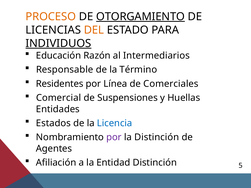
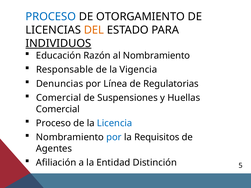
PROCESO at (51, 17) colour: orange -> blue
OTORGAMIENTO underline: present -> none
al Intermediarios: Intermediarios -> Nombramiento
Término: Término -> Vigencia
Residentes: Residentes -> Denuncias
Comerciales: Comerciales -> Regulatorias
Entidades at (58, 109): Entidades -> Comercial
Estados at (53, 123): Estados -> Proceso
por at (114, 137) colour: purple -> blue
la Distinción: Distinción -> Requisitos
